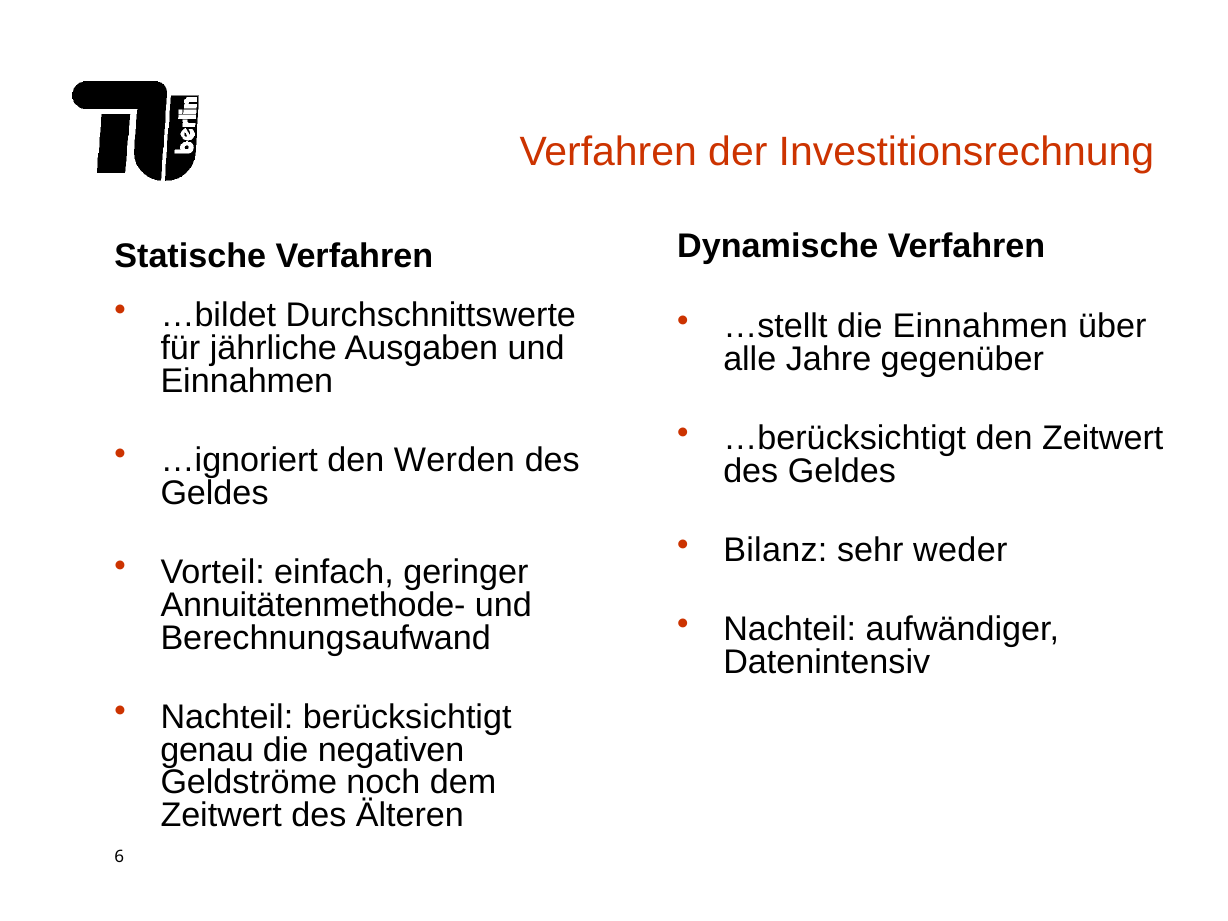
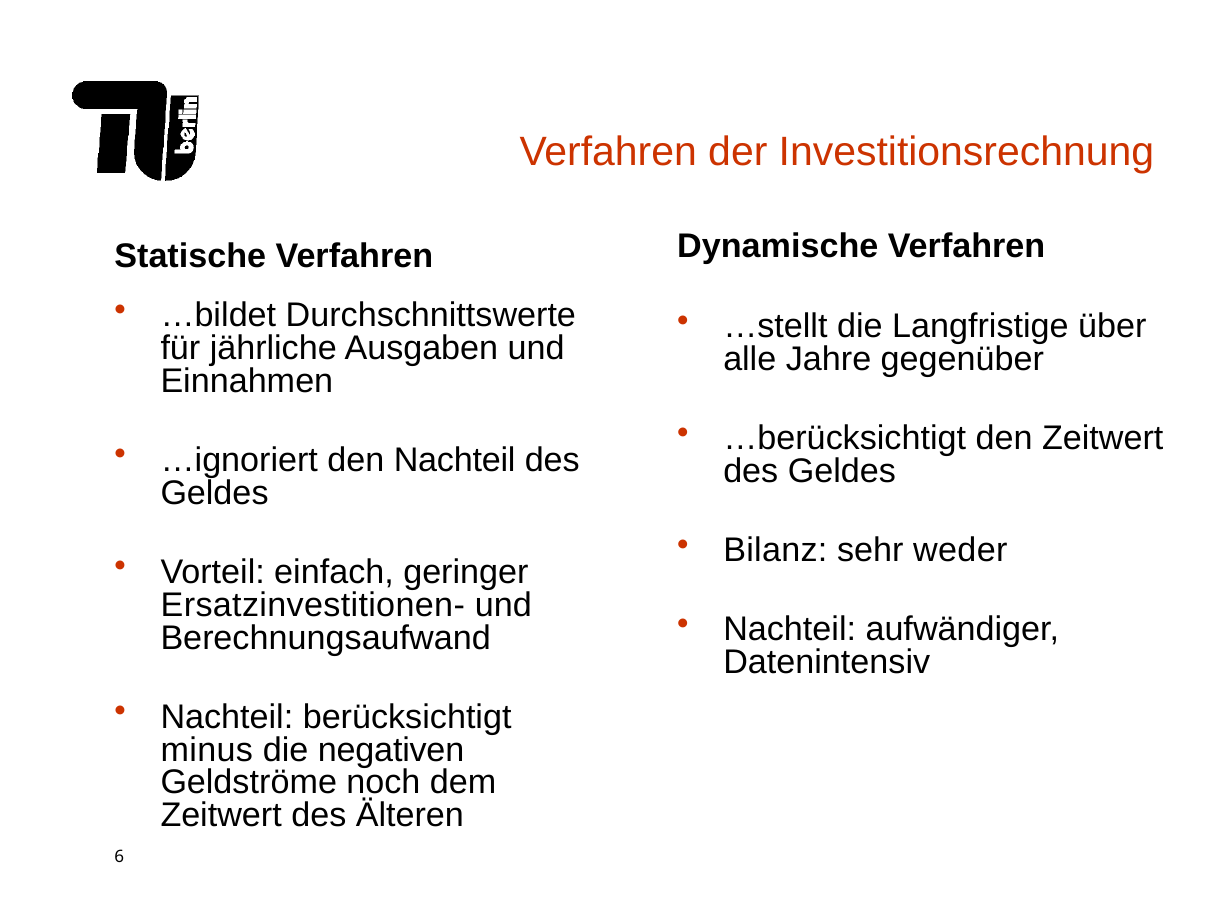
die Einnahmen: Einnahmen -> Langfristige
den Werden: Werden -> Nachteil
Annuitätenmethode-: Annuitätenmethode- -> Ersatzinvestitionen-
genau: genau -> minus
